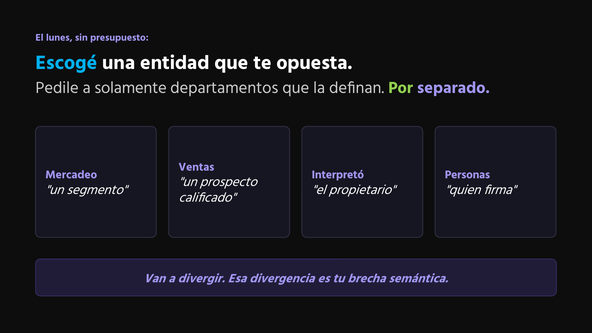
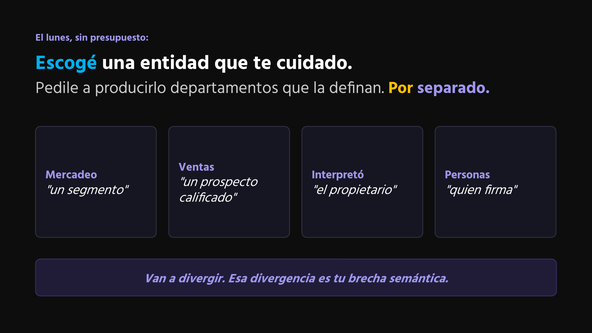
opuesta: opuesta -> cuidado
solamente: solamente -> producirlo
Por colour: light green -> yellow
